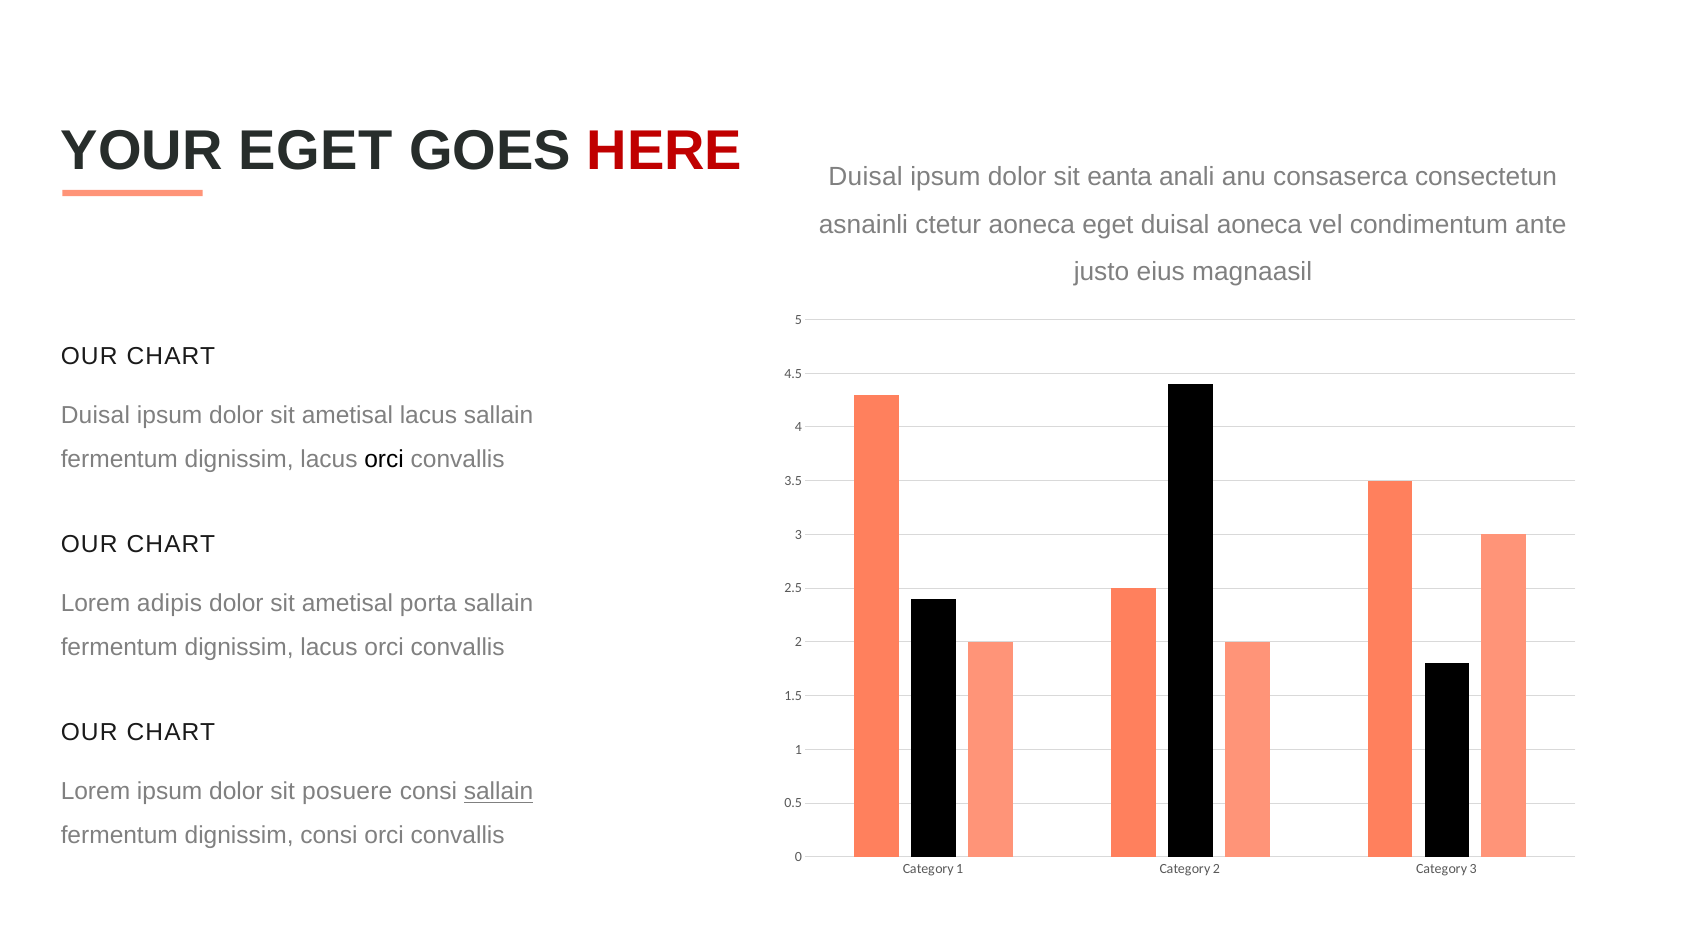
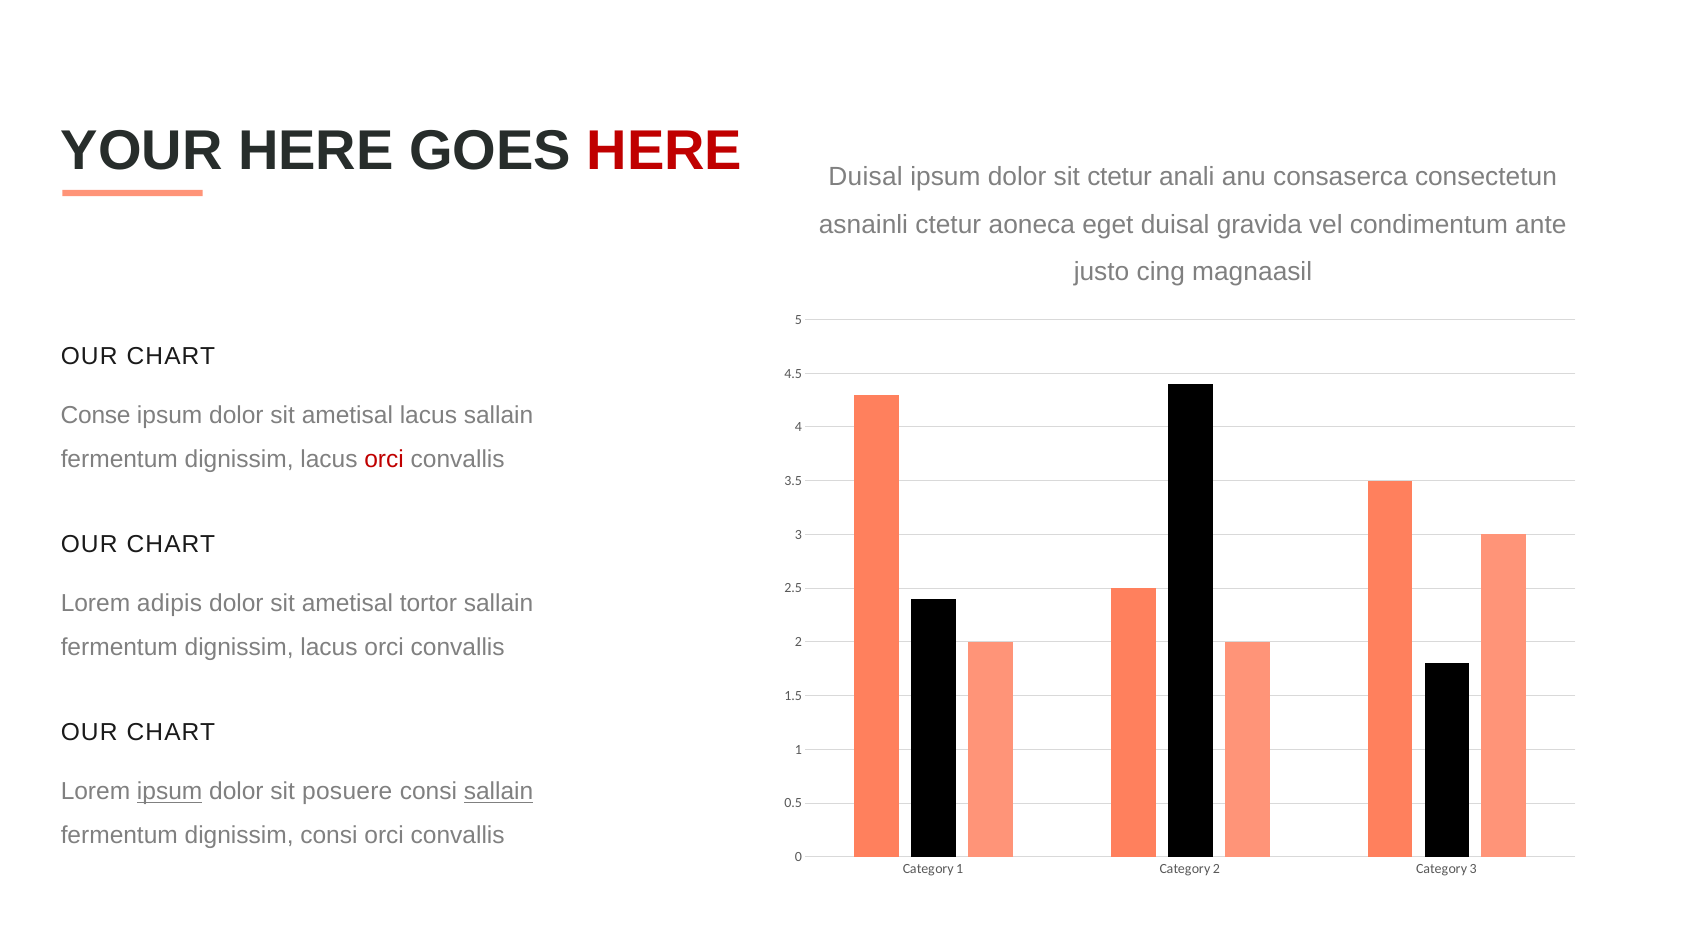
YOUR EGET: EGET -> HERE
sit eanta: eanta -> ctetur
duisal aoneca: aoneca -> gravida
eius: eius -> cing
Duisal at (95, 416): Duisal -> Conse
orci at (384, 460) colour: black -> red
porta: porta -> tortor
ipsum at (170, 792) underline: none -> present
